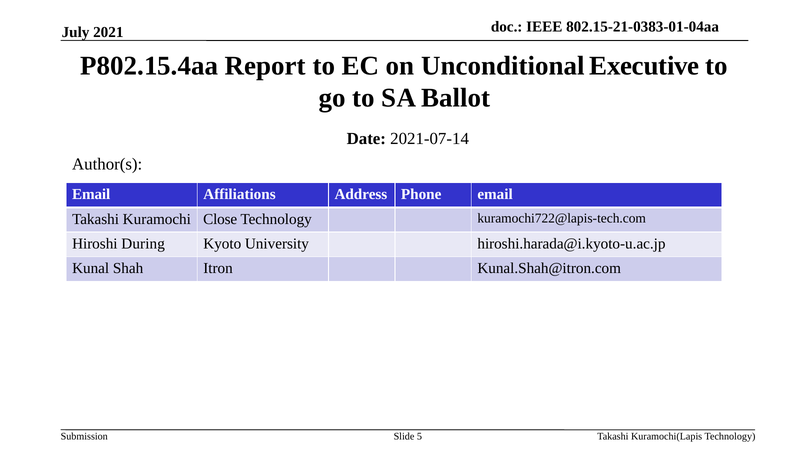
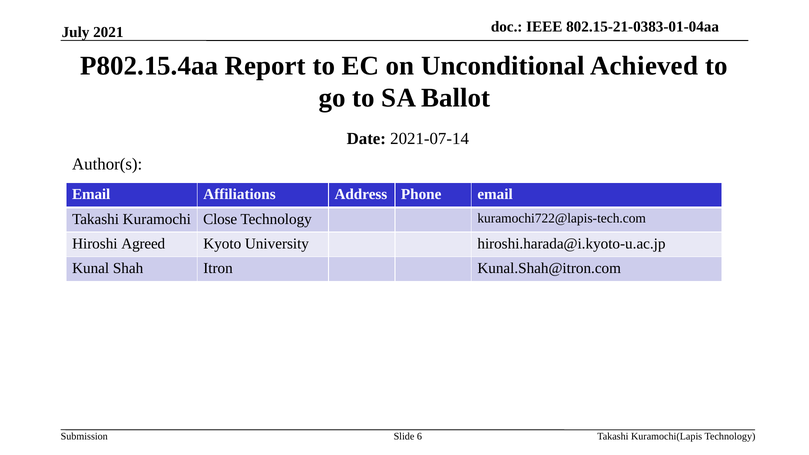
Executive: Executive -> Achieved
During: During -> Agreed
5: 5 -> 6
